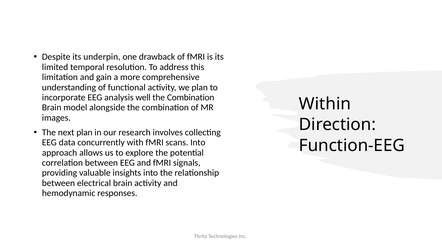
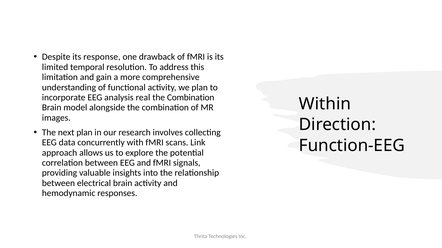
underpin: underpin -> response
well: well -> real
scans Into: Into -> Link
